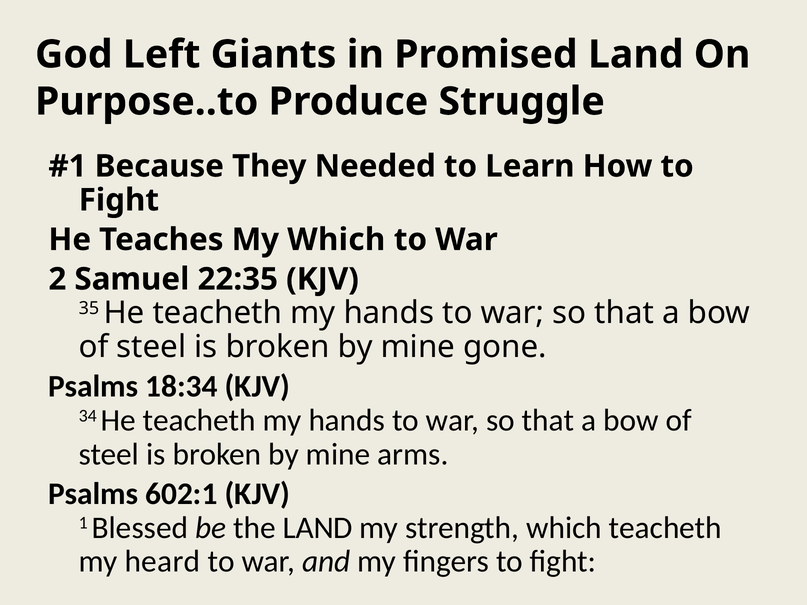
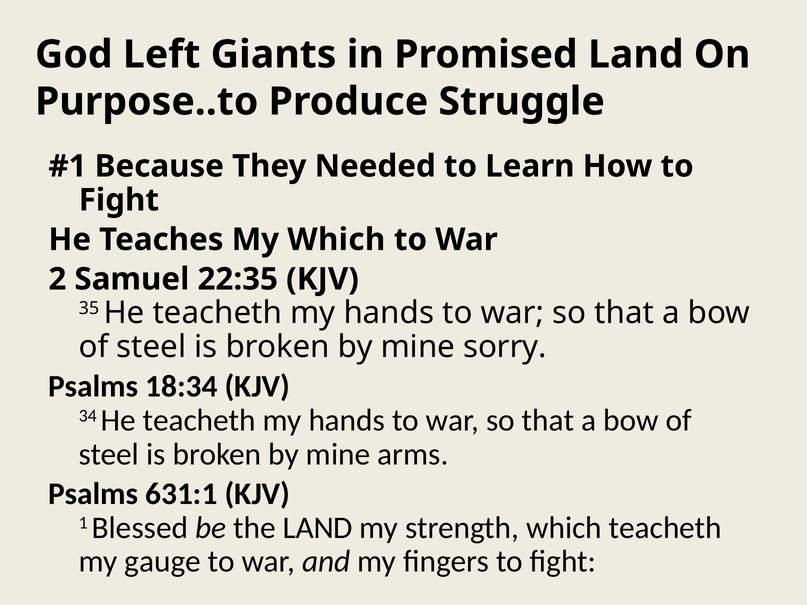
gone: gone -> sorry
602:1: 602:1 -> 631:1
heard: heard -> gauge
